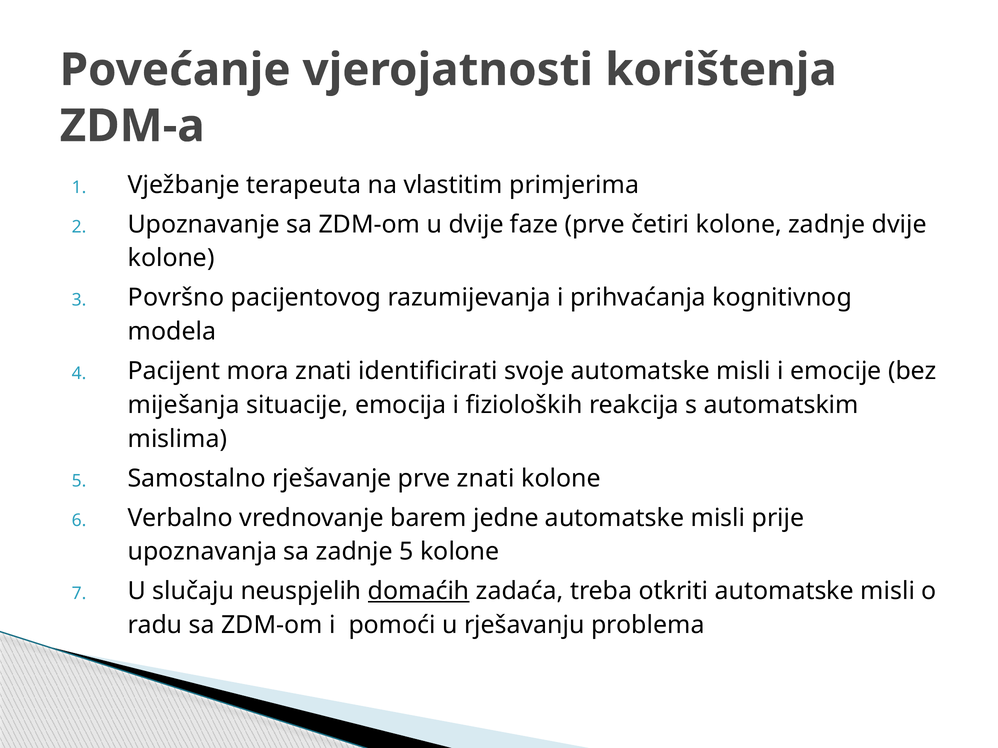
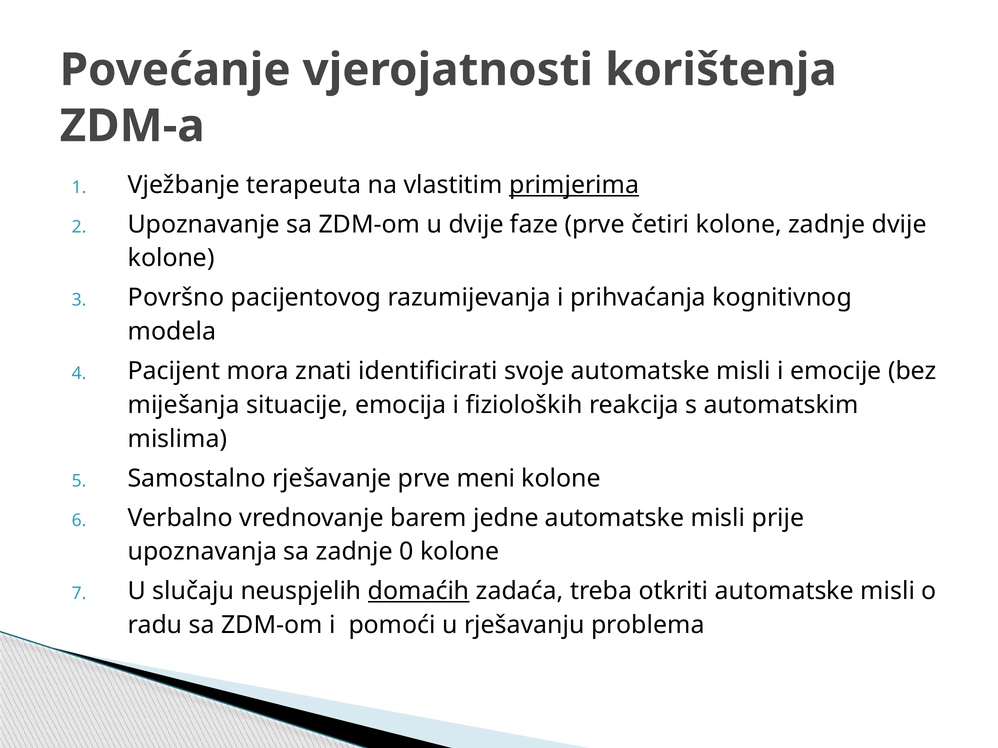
primjerima underline: none -> present
prve znati: znati -> meni
zadnje 5: 5 -> 0
